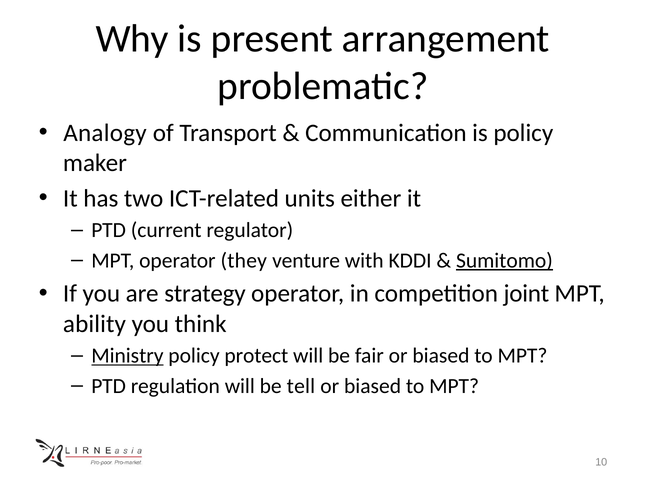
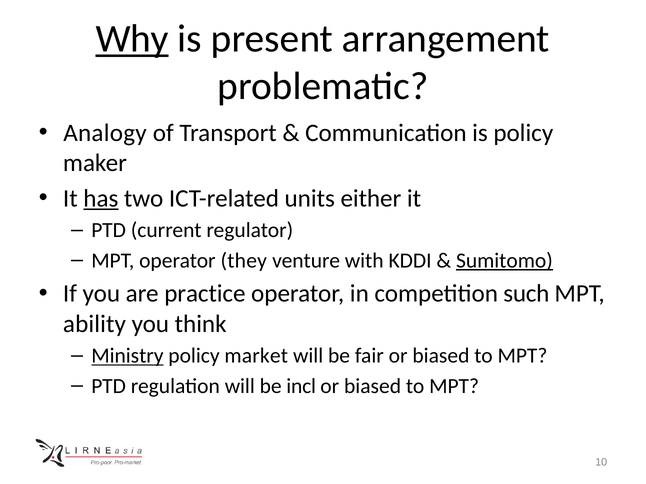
Why underline: none -> present
has underline: none -> present
strategy: strategy -> practice
joint: joint -> such
protect: protect -> market
tell: tell -> incl
